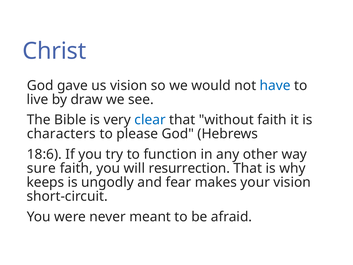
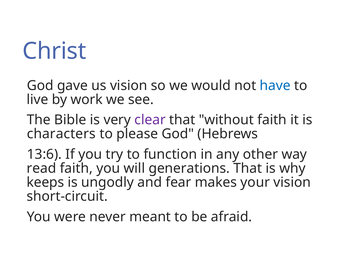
draw: draw -> work
clear colour: blue -> purple
18:6: 18:6 -> 13:6
sure: sure -> read
resurrection: resurrection -> generations
